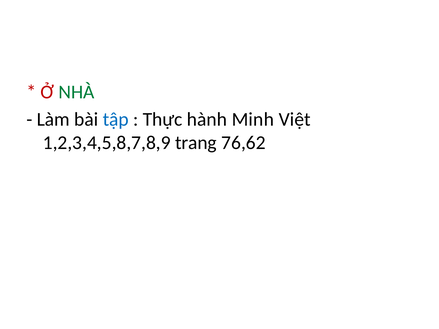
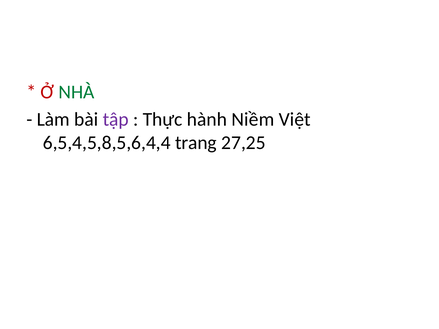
tập colour: blue -> purple
Minh: Minh -> Niềm
1,2,3,4,5,8,7,8,9: 1,2,3,4,5,8,7,8,9 -> 6,5,4,5,8,5,6,4,4
76,62: 76,62 -> 27,25
